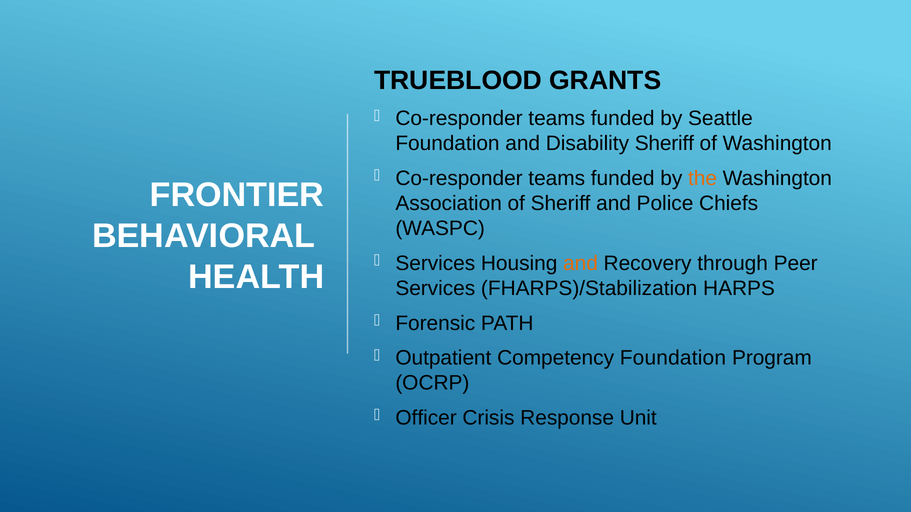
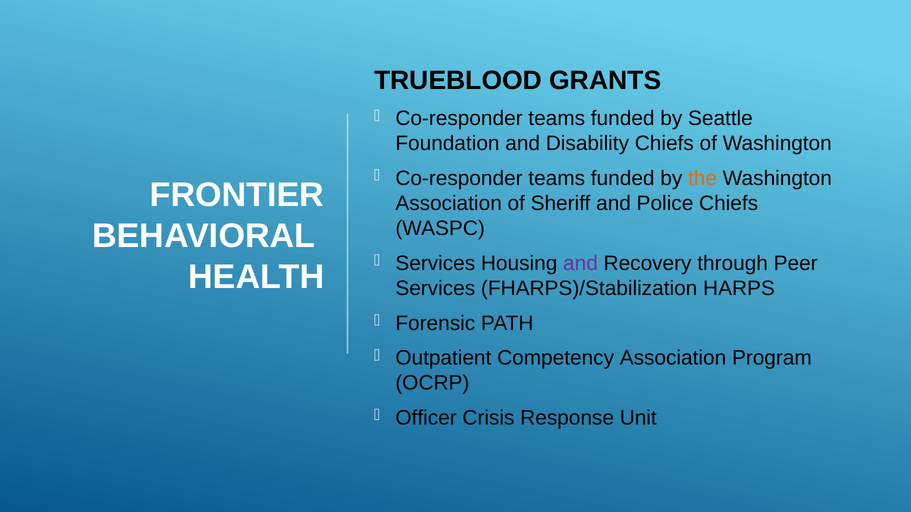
Disability Sheriff: Sheriff -> Chiefs
and at (580, 264) colour: orange -> purple
Competency Foundation: Foundation -> Association
